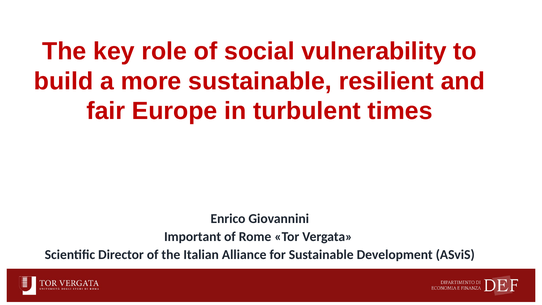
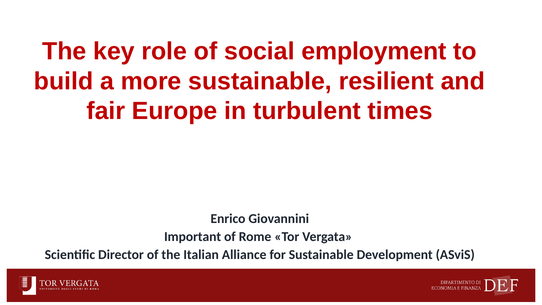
vulnerability: vulnerability -> employment
